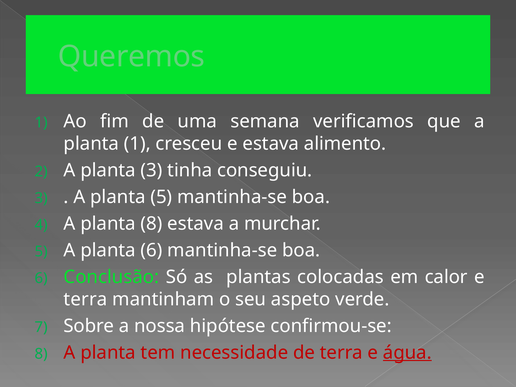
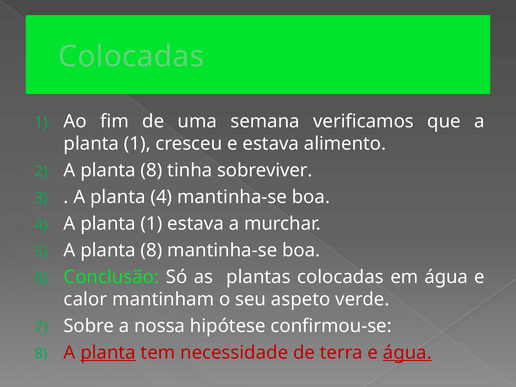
Queremos at (131, 57): Queremos -> Colocadas
2 A planta 3: 3 -> 8
conseguiu: conseguiu -> sobreviver
planta 5: 5 -> 4
4 A planta 8: 8 -> 1
5 A planta 6: 6 -> 8
em calor: calor -> água
terra at (85, 299): terra -> calor
planta at (108, 353) underline: none -> present
